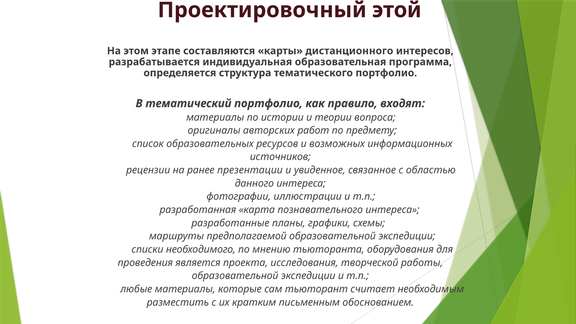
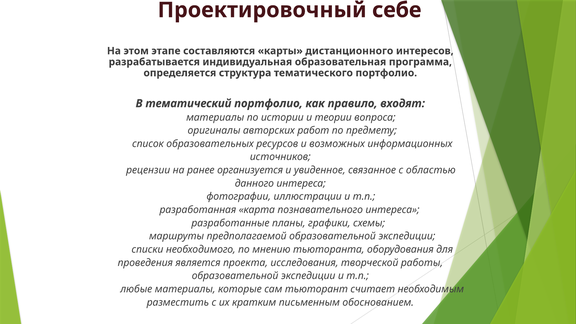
этой: этой -> себе
презентации: презентации -> организуется
